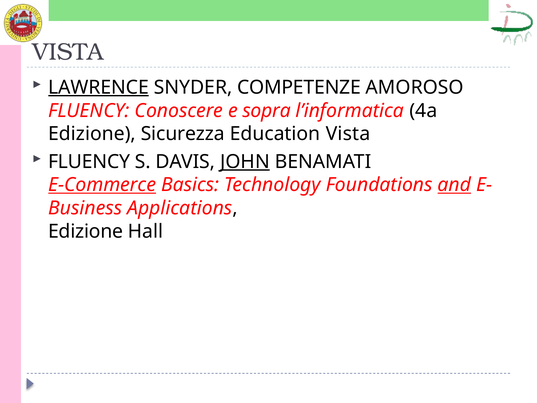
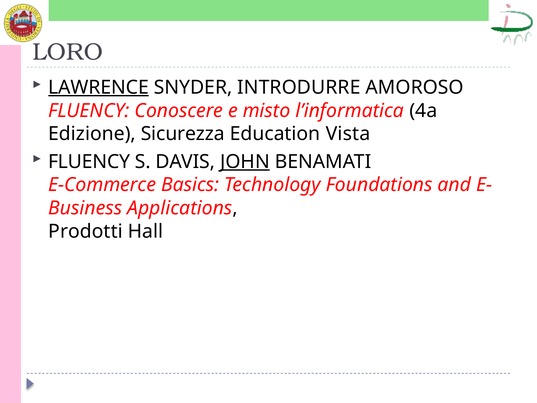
VISTA at (68, 52): VISTA -> LORO
COMPETENZE: COMPETENZE -> INTRODURRE
sopra: sopra -> misto
E-Commerce underline: present -> none
and underline: present -> none
Edizione at (86, 231): Edizione -> Prodotti
